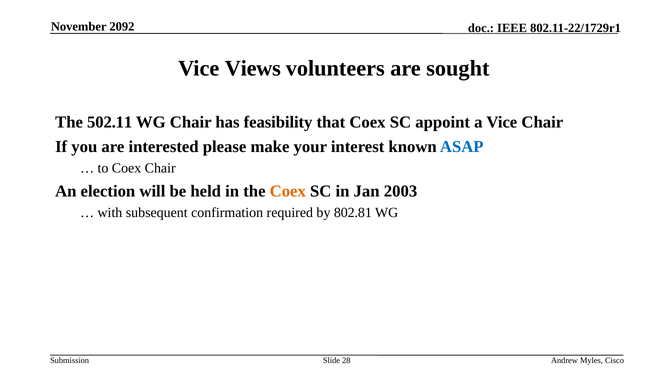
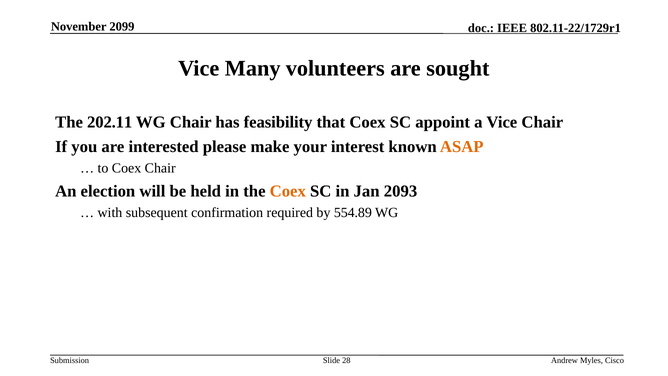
2092: 2092 -> 2099
Views: Views -> Many
502.11: 502.11 -> 202.11
ASAP colour: blue -> orange
2003: 2003 -> 2093
802.81: 802.81 -> 554.89
